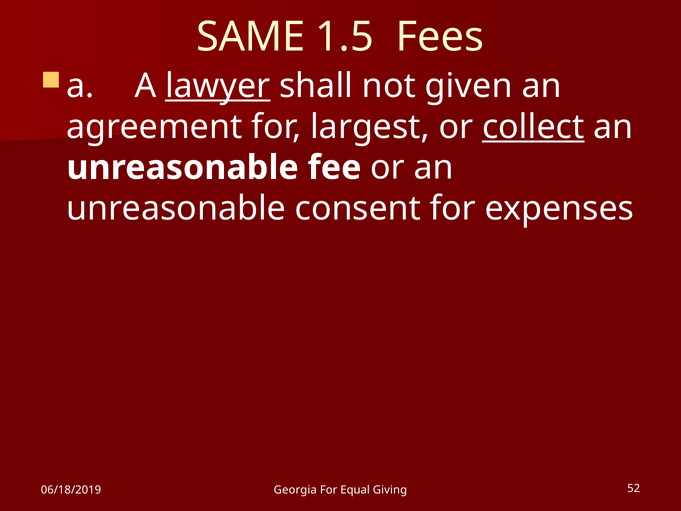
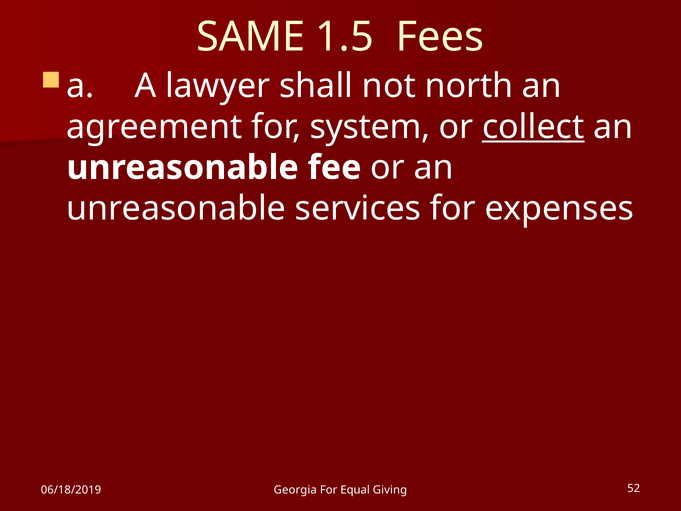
lawyer underline: present -> none
given: given -> north
largest: largest -> system
consent: consent -> services
